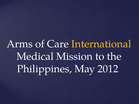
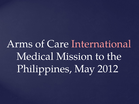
International colour: yellow -> pink
